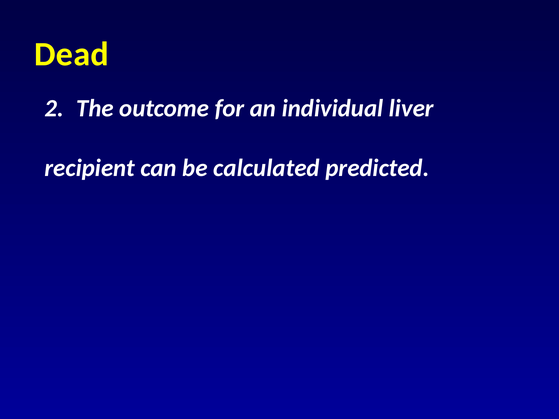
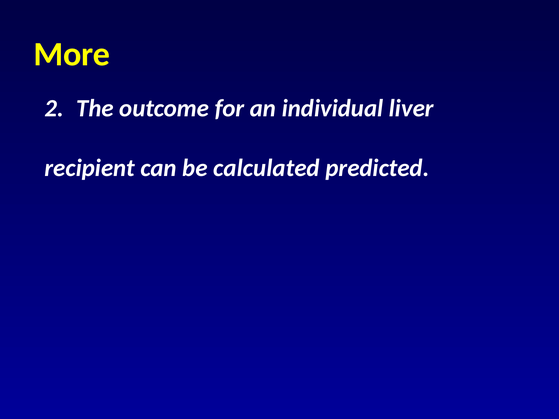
Dead: Dead -> More
